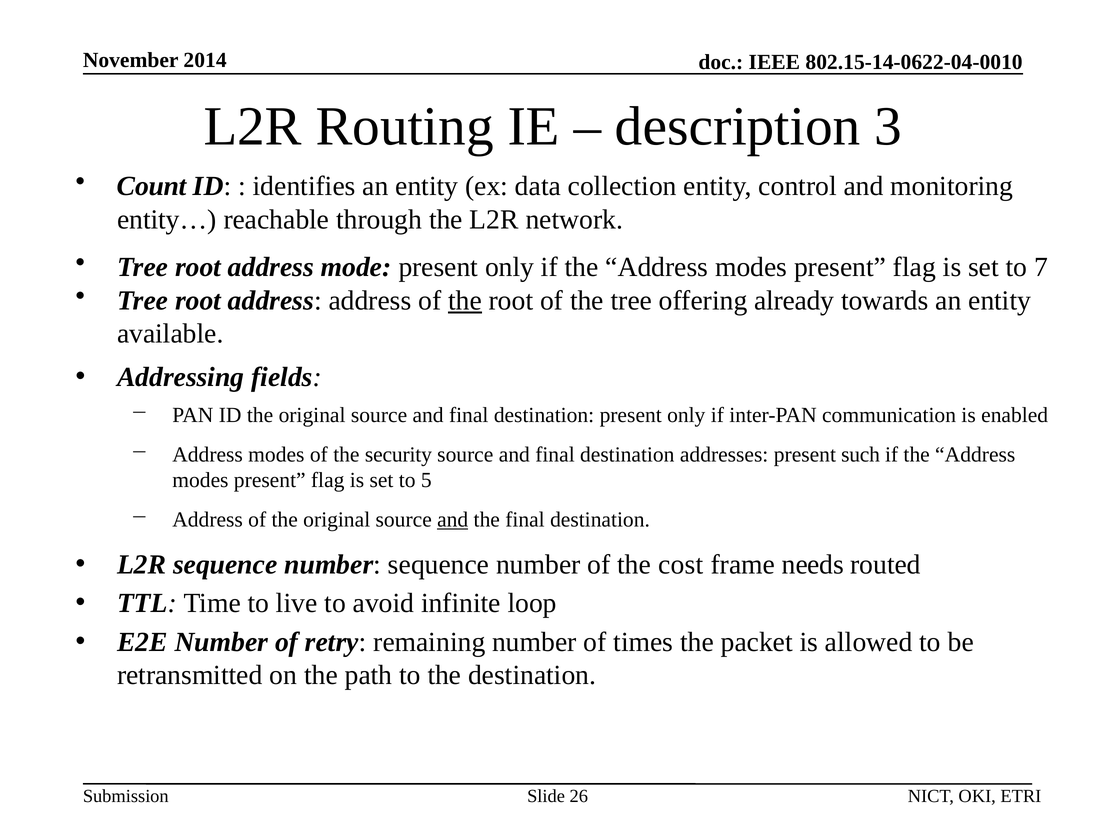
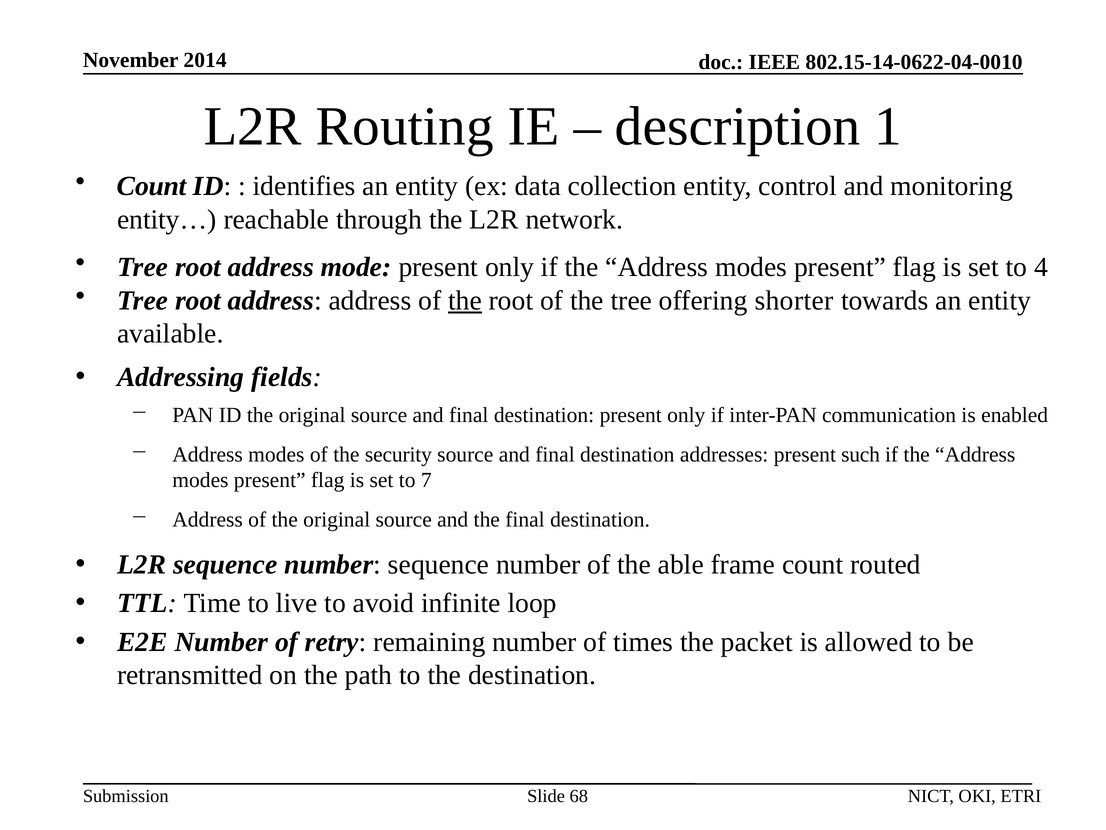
3: 3 -> 1
7: 7 -> 4
already: already -> shorter
5: 5 -> 7
and at (453, 519) underline: present -> none
cost: cost -> able
frame needs: needs -> count
26: 26 -> 68
